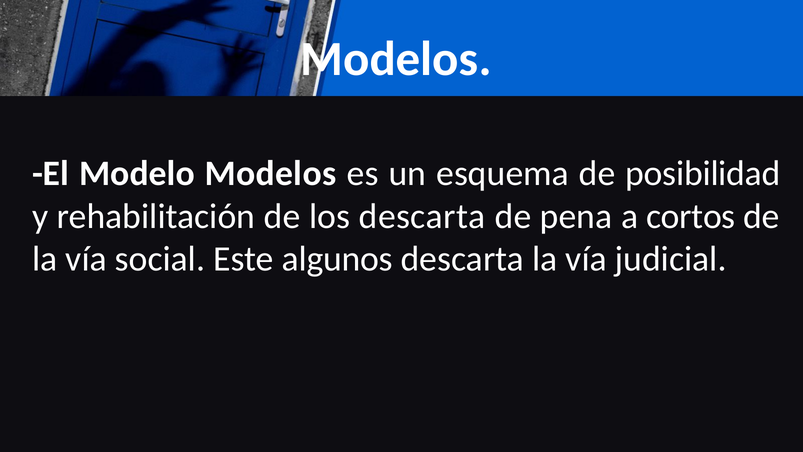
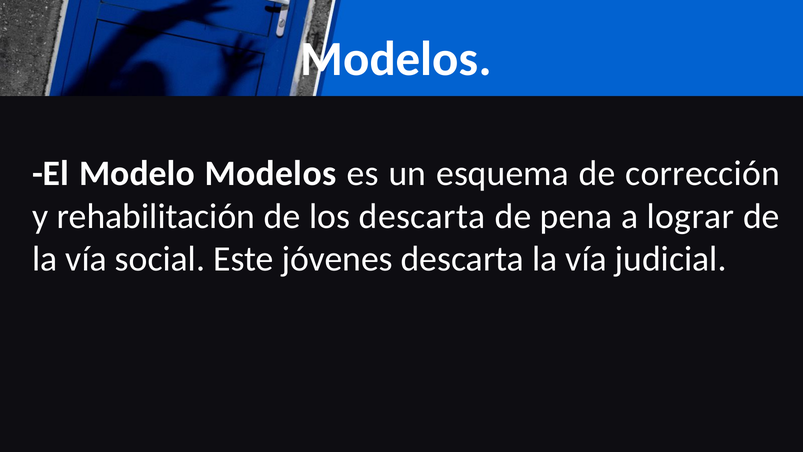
posibilidad: posibilidad -> corrección
cortos: cortos -> lograr
algunos: algunos -> jóvenes
